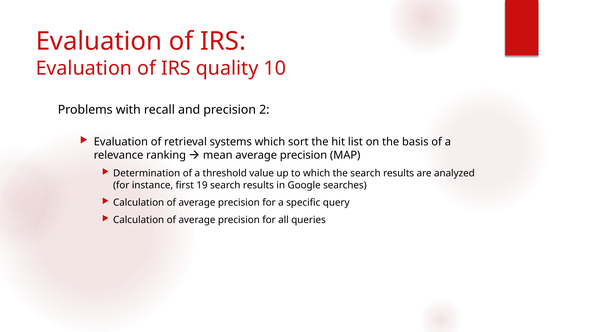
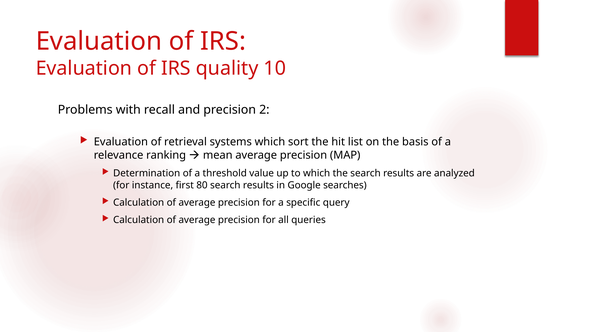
19: 19 -> 80
